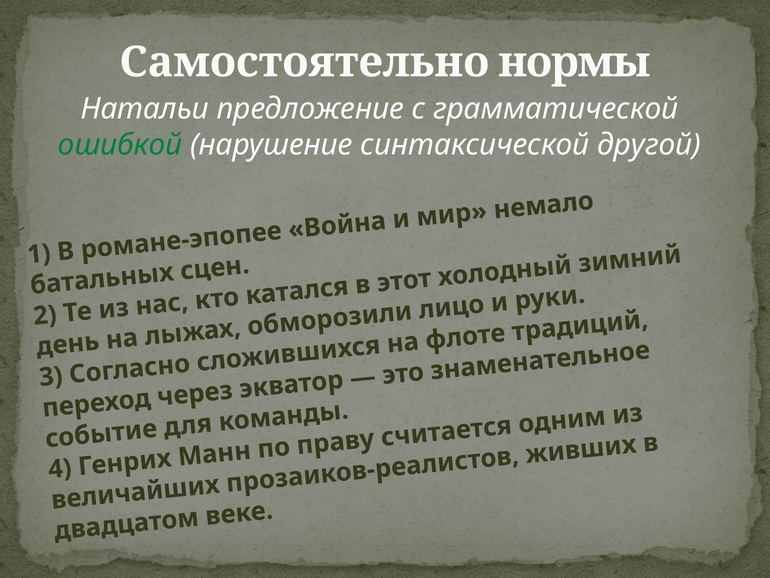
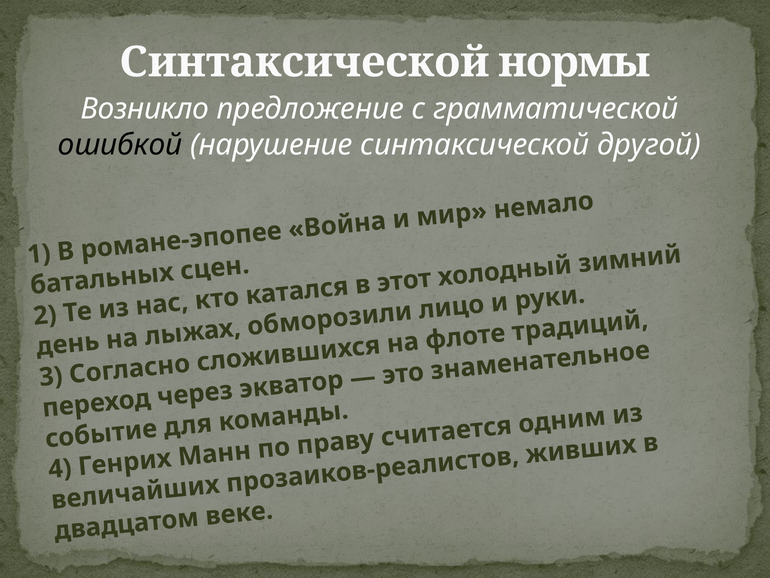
Самостоятельно at (304, 62): Самостоятельно -> Синтаксической
Натальи: Натальи -> Возникло
ошибкой colour: green -> black
